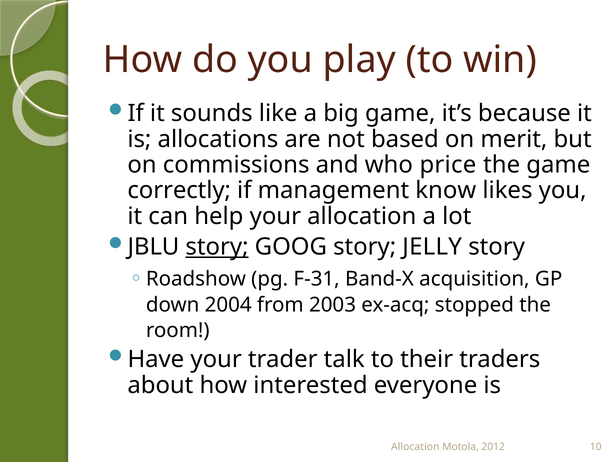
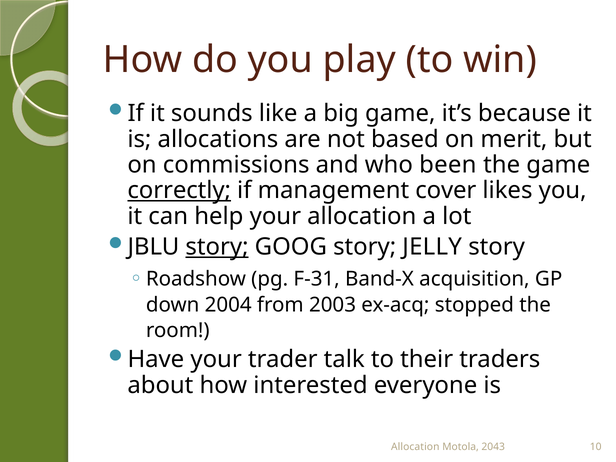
price: price -> been
correctly underline: none -> present
know: know -> cover
2012: 2012 -> 2043
